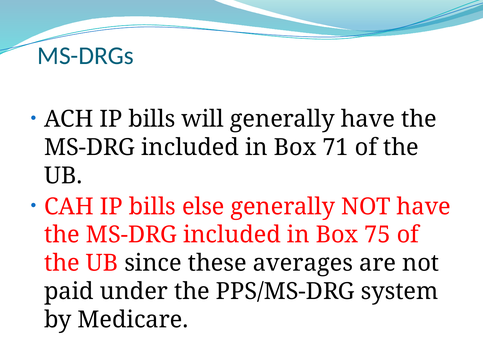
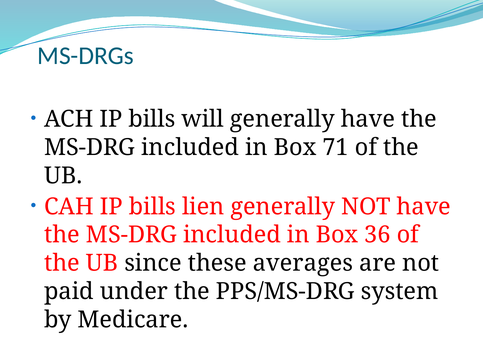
else: else -> lien
75: 75 -> 36
